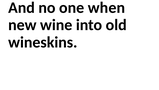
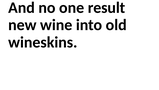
when: when -> result
